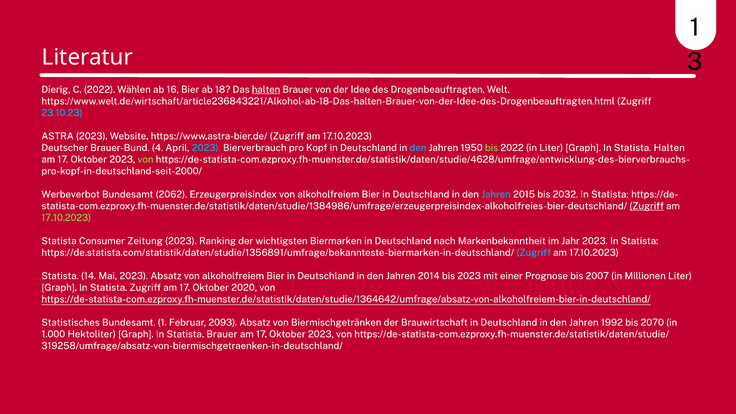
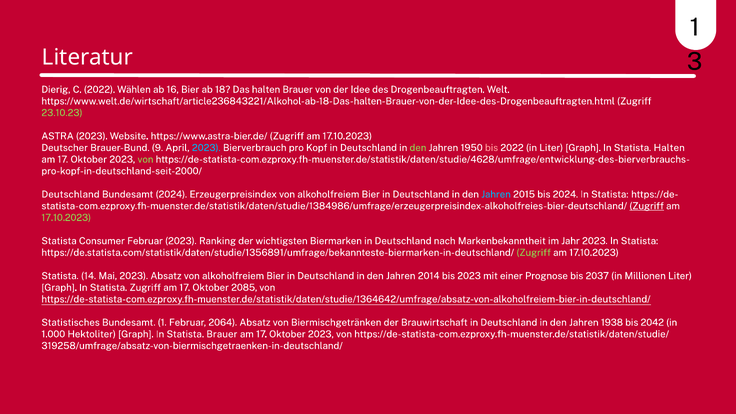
halten at (266, 90) underline: present -> none
23.10.23 colour: light blue -> light green
4: 4 -> 9
den at (418, 148) colour: light blue -> light green
bis at (492, 148) colour: light green -> pink
Werbeverbot at (71, 194): Werbeverbot -> Deutschland
Bundesamt 2062: 2062 -> 2024
bis 2032: 2032 -> 2024
Consumer Zeitung: Zeitung -> Februar
Zugriff at (534, 253) colour: light blue -> light green
2007: 2007 -> 2037
2020: 2020 -> 2085
2093: 2093 -> 2064
1992: 1992 -> 1938
2070: 2070 -> 2042
